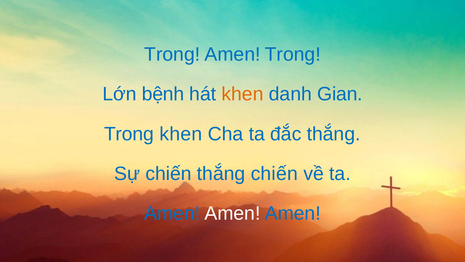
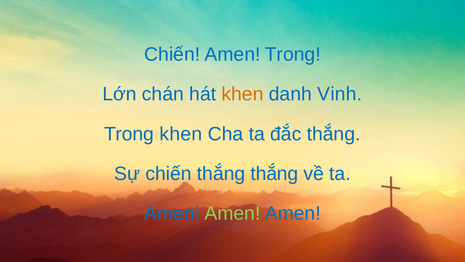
Trong at (172, 54): Trong -> Chiến
bệnh: bệnh -> chán
Gian: Gian -> Vinh
thắng chiến: chiến -> thắng
Amen at (232, 213) colour: white -> light green
